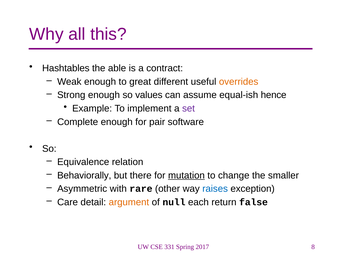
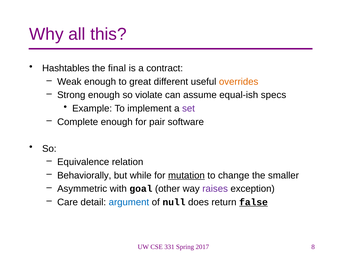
able: able -> final
values: values -> violate
hence: hence -> specs
there: there -> while
rare: rare -> goal
raises colour: blue -> purple
argument colour: orange -> blue
each: each -> does
false underline: none -> present
